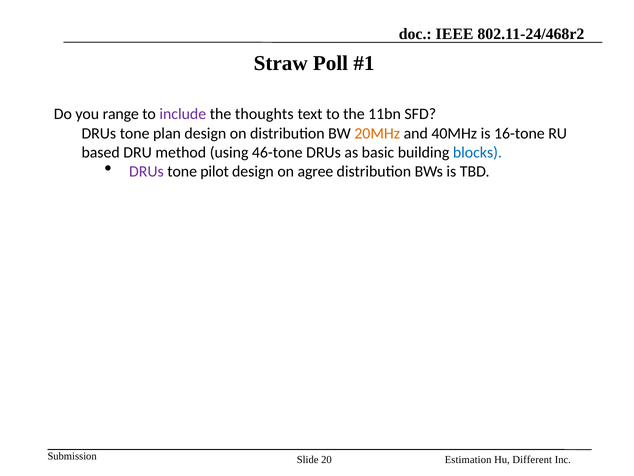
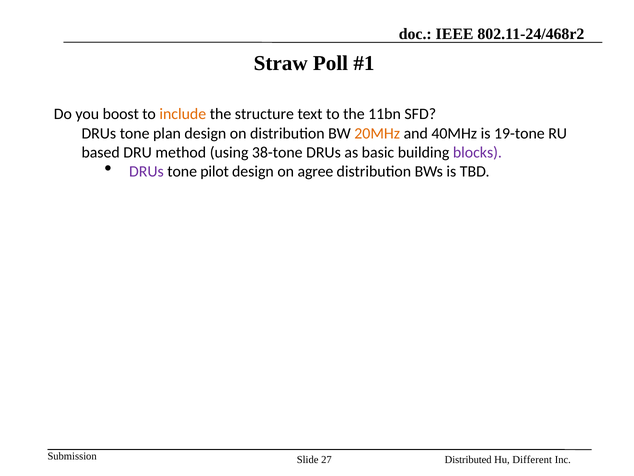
range: range -> boost
include colour: purple -> orange
thoughts: thoughts -> structure
16-tone: 16-tone -> 19-tone
46-tone: 46-tone -> 38-tone
blocks colour: blue -> purple
20: 20 -> 27
Estimation: Estimation -> Distributed
